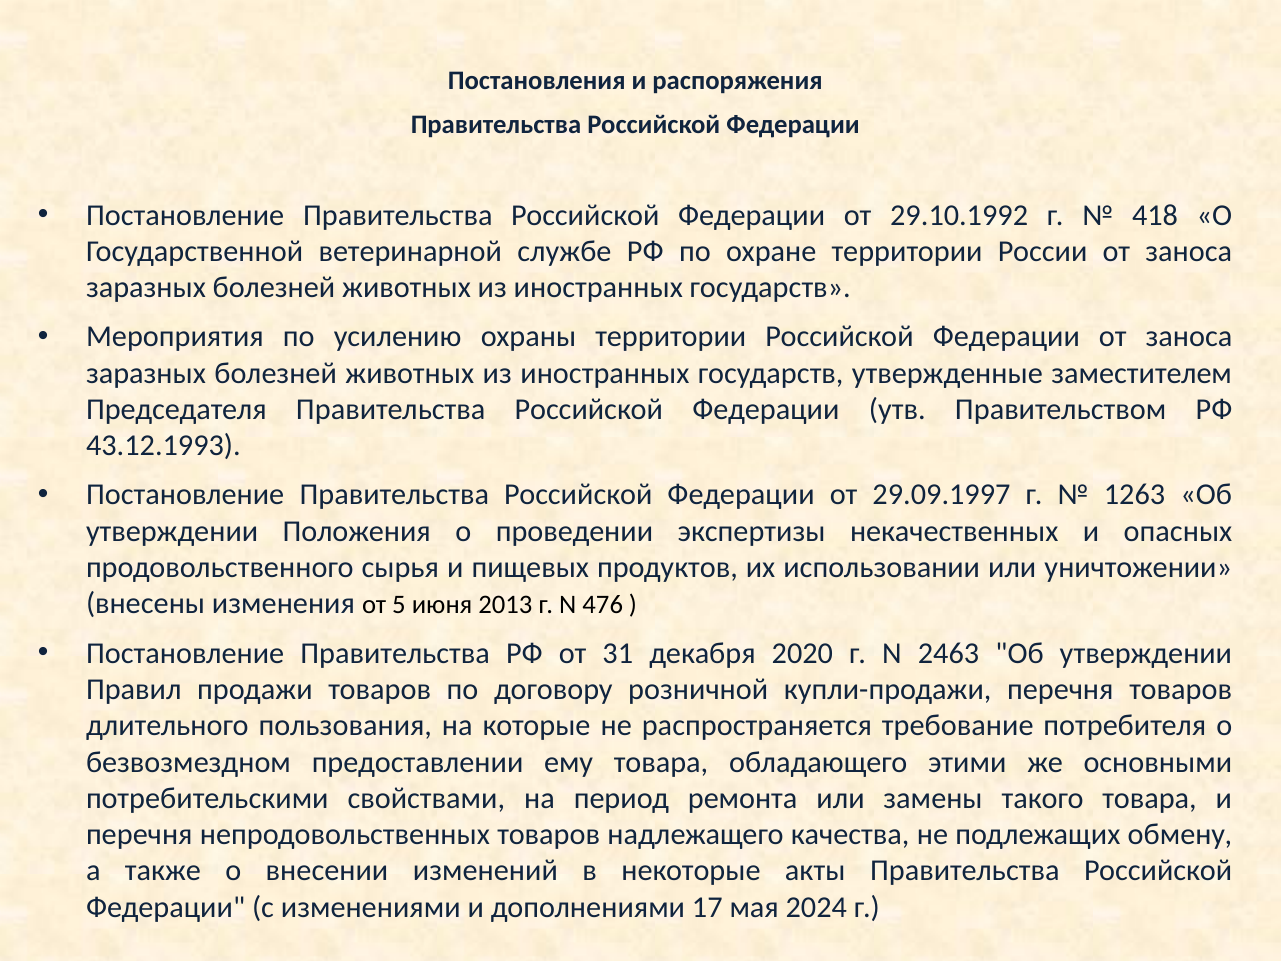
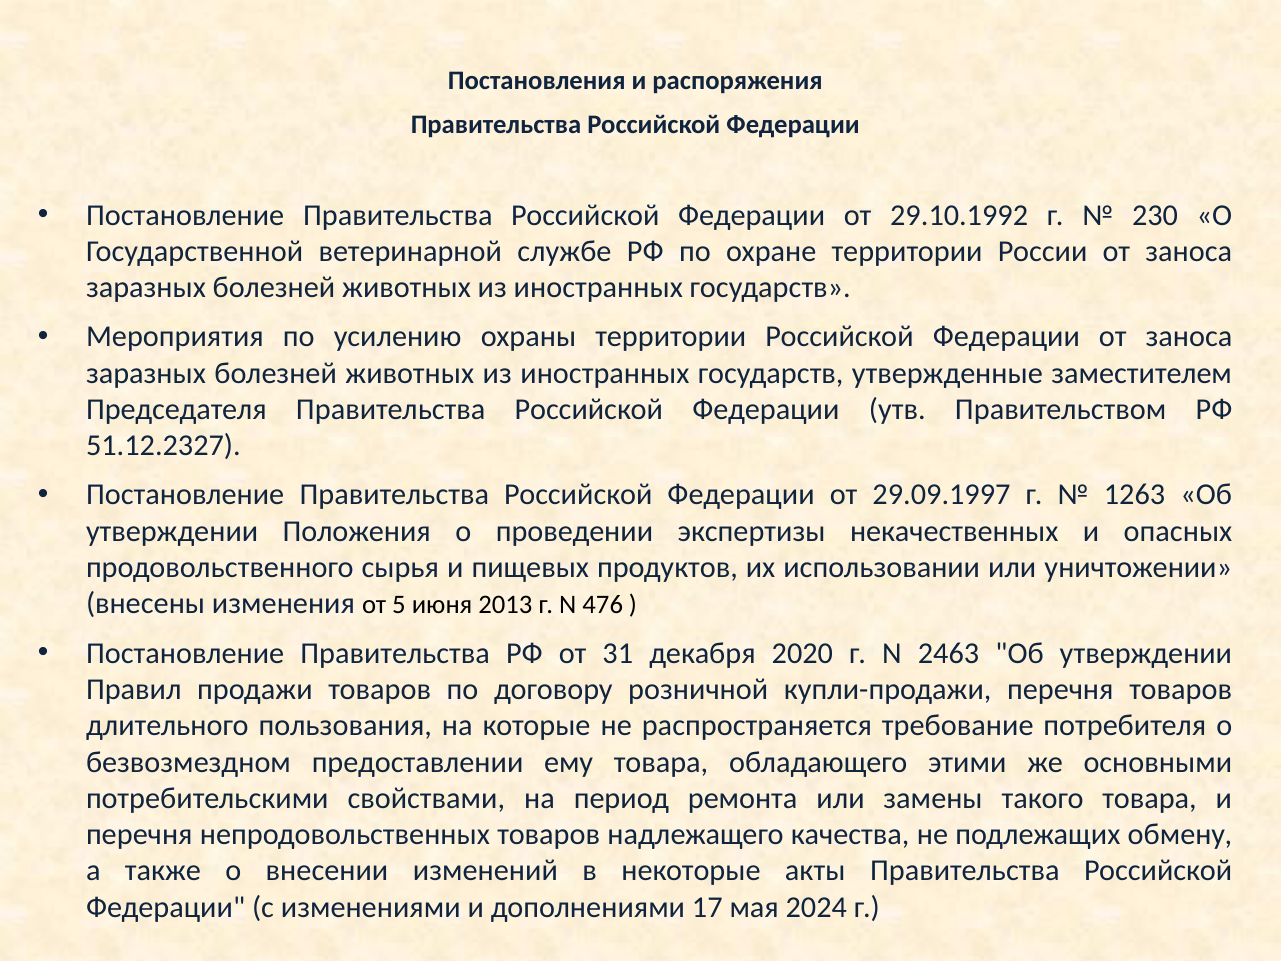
418: 418 -> 230
43.12.1993: 43.12.1993 -> 51.12.2327
